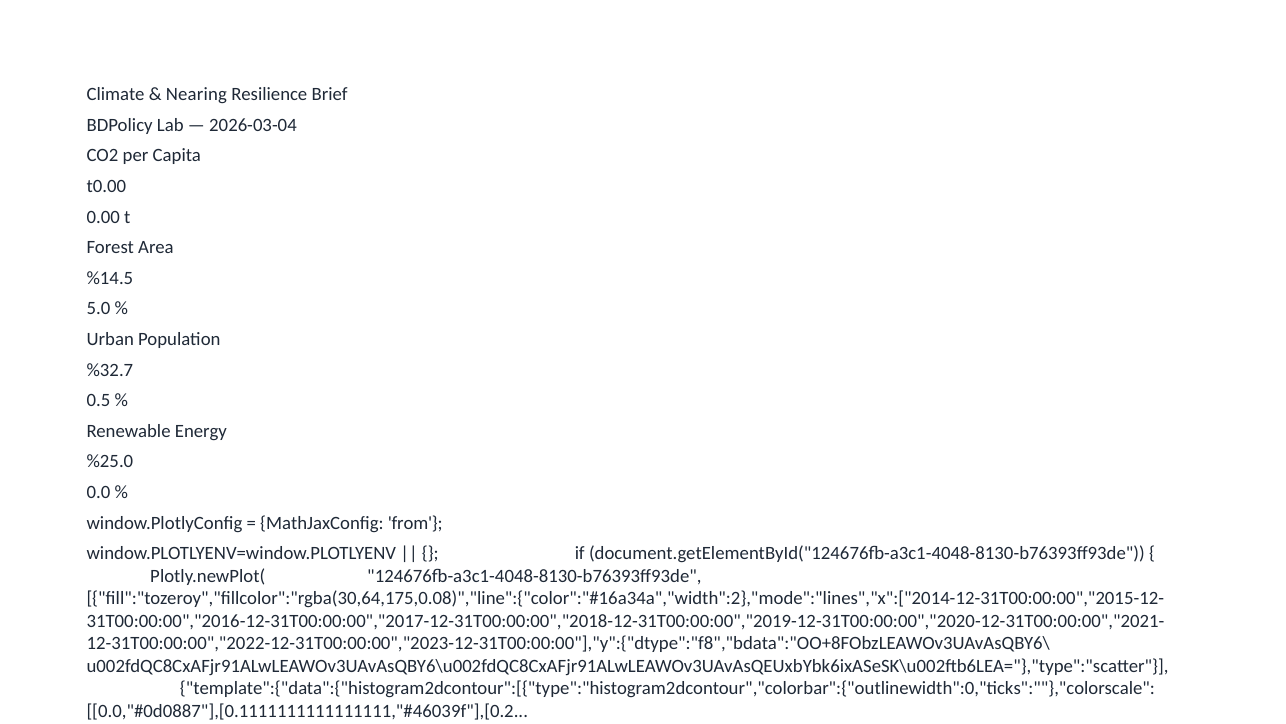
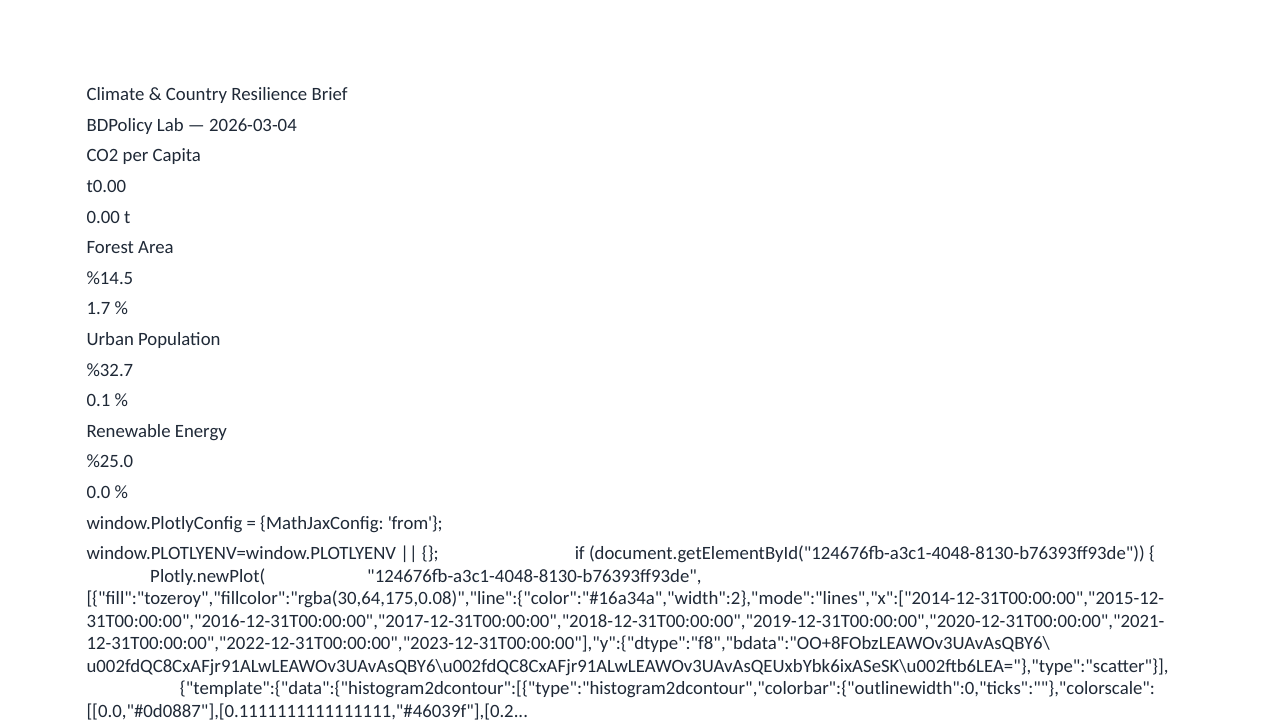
Nearing: Nearing -> Country
5.0: 5.0 -> 1.7
0.5: 0.5 -> 0.1
